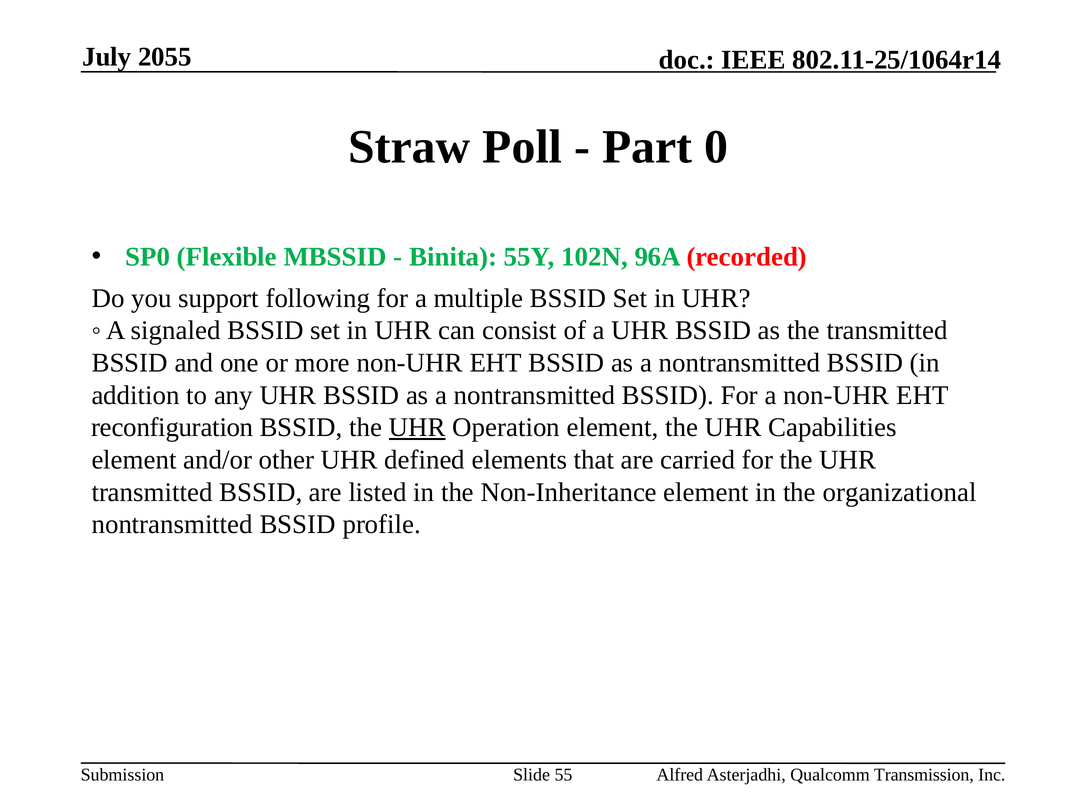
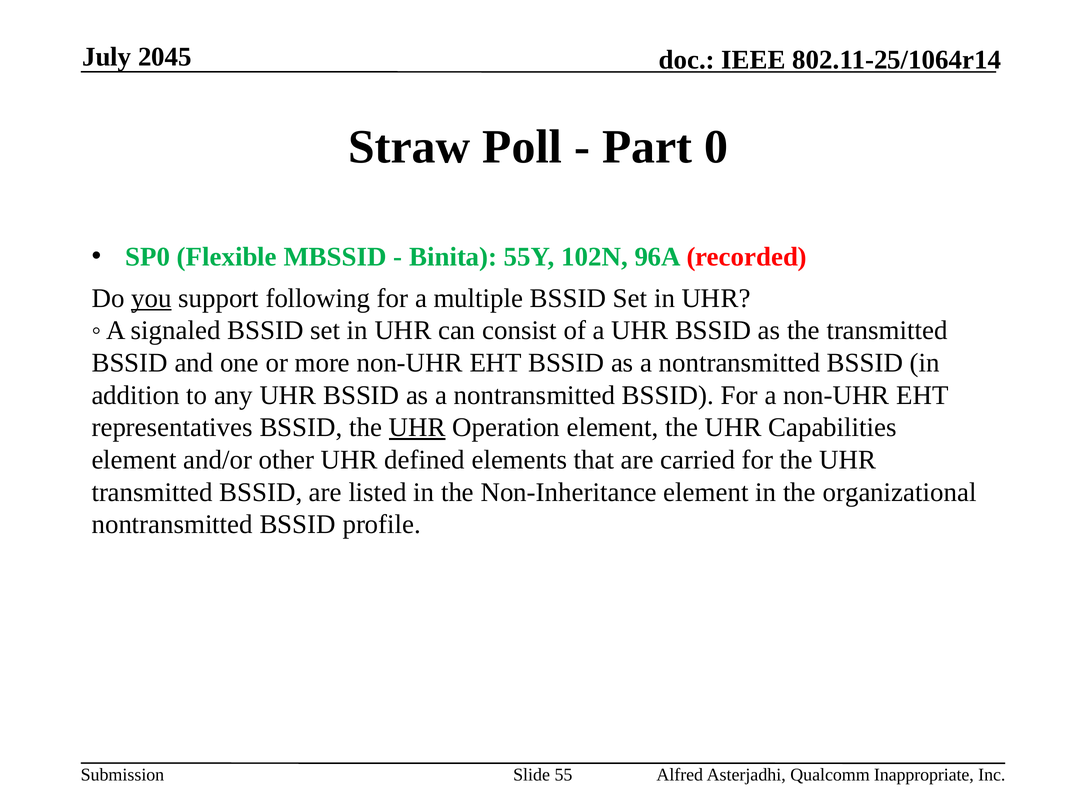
2055: 2055 -> 2045
you underline: none -> present
reconfiguration: reconfiguration -> representatives
Transmission: Transmission -> Inappropriate
